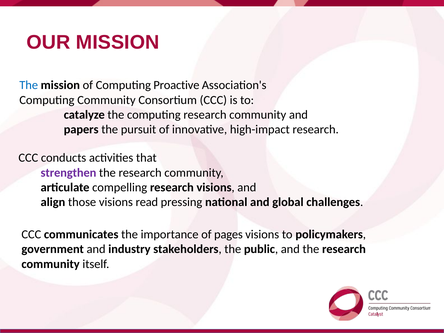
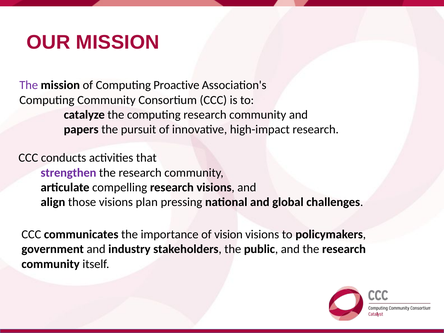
The at (29, 85) colour: blue -> purple
read: read -> plan
pages: pages -> vision
